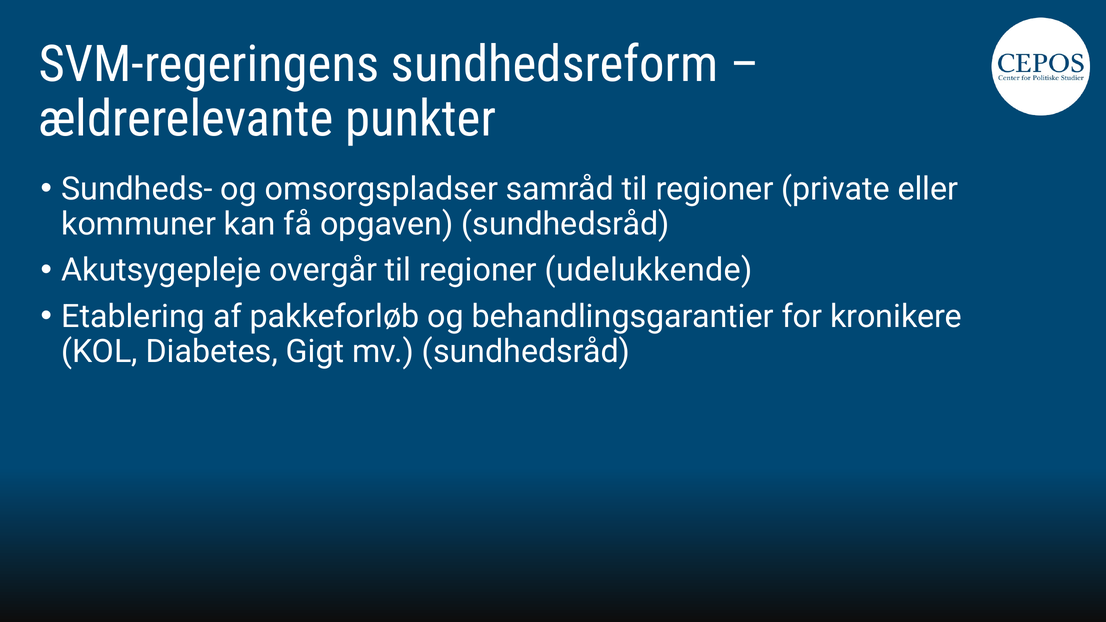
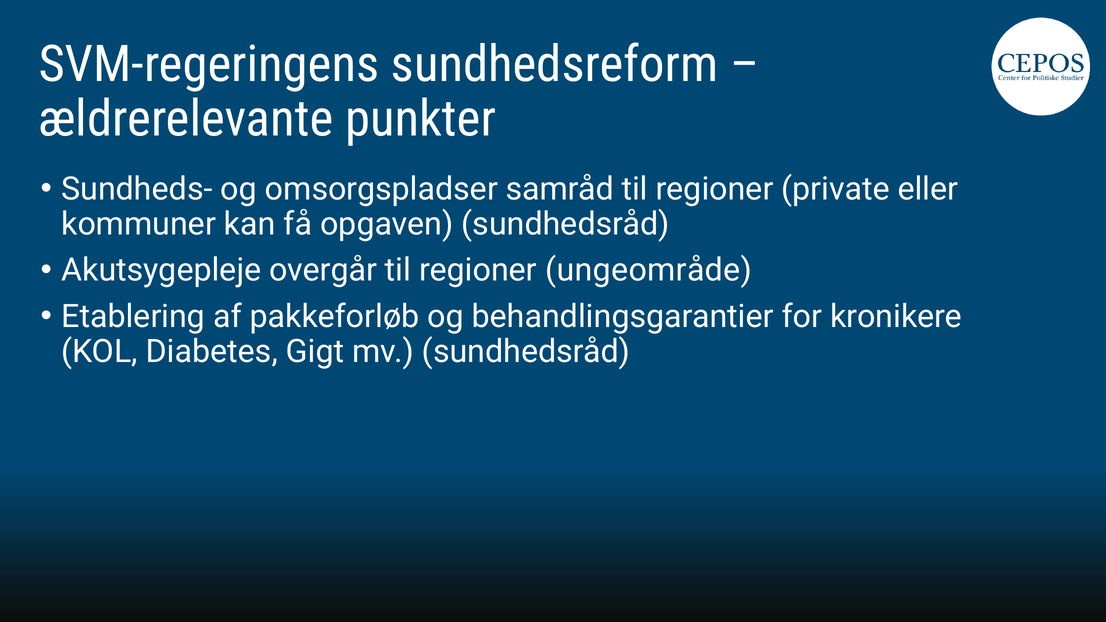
udelukkende: udelukkende -> ungeområde
